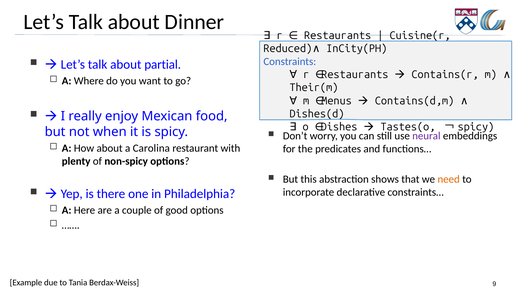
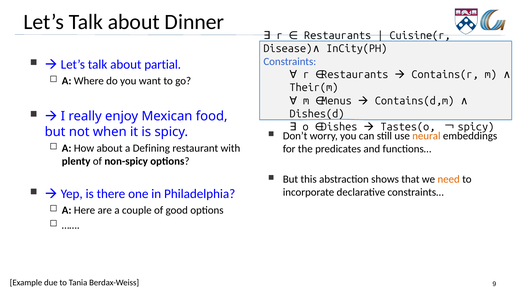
Reduced: Reduced -> Disease
neural colour: purple -> orange
Carolina: Carolina -> Defining
